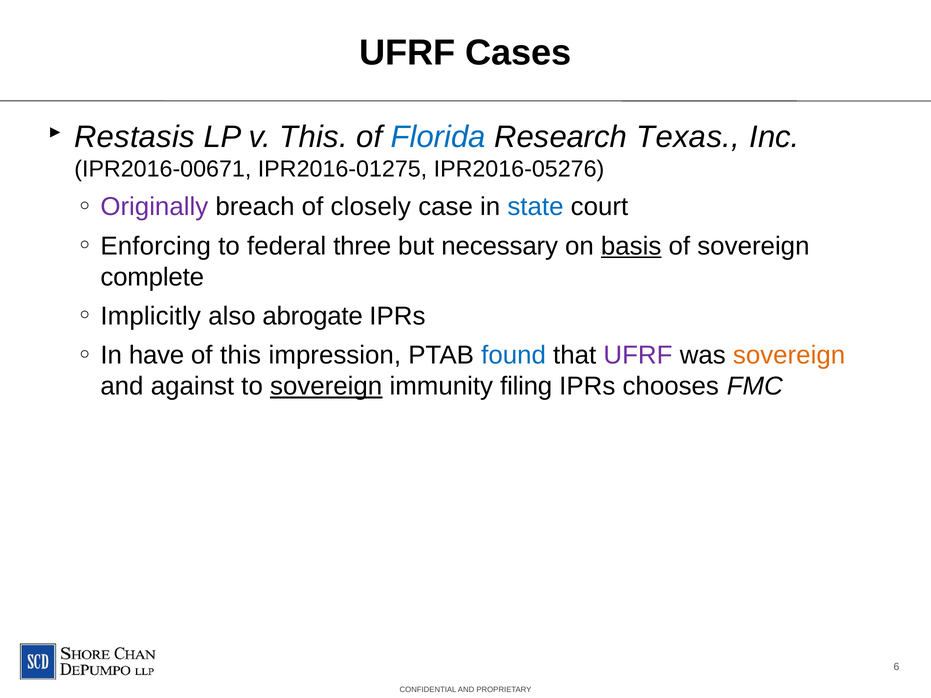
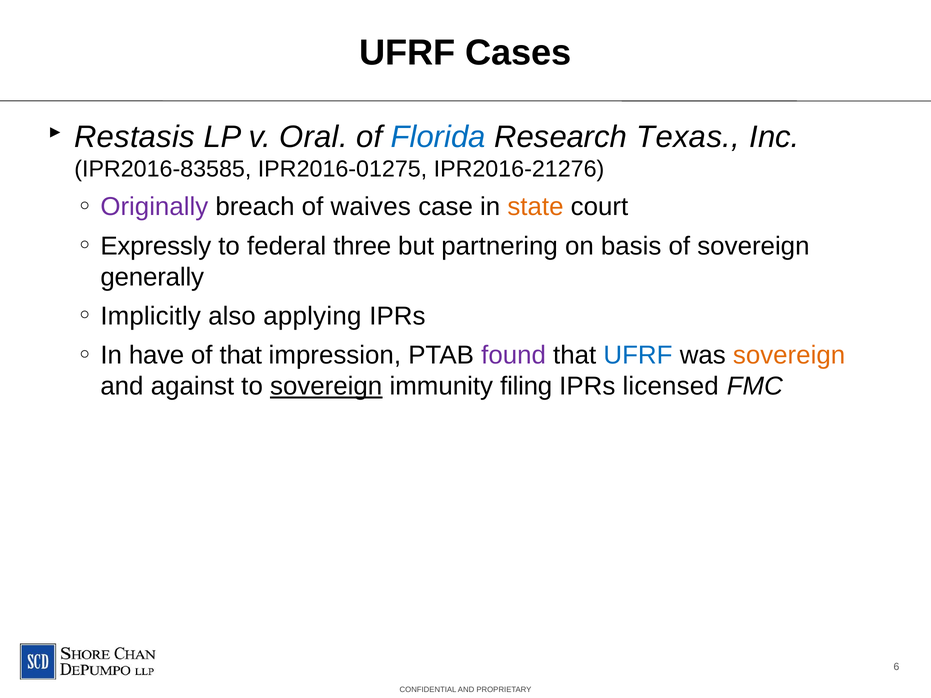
v This: This -> Oral
IPR2016-00671: IPR2016-00671 -> IPR2016-83585
IPR2016-05276: IPR2016-05276 -> IPR2016-21276
closely: closely -> waives
state colour: blue -> orange
Enforcing: Enforcing -> Expressly
necessary: necessary -> partnering
basis underline: present -> none
complete: complete -> generally
abrogate: abrogate -> applying
of this: this -> that
found colour: blue -> purple
UFRF at (638, 355) colour: purple -> blue
chooses: chooses -> licensed
